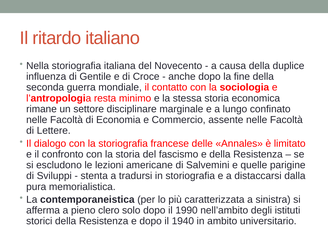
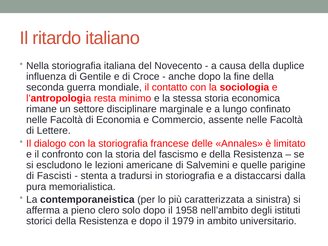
Sviluppi: Sviluppi -> Fascisti
1990: 1990 -> 1958
1940: 1940 -> 1979
